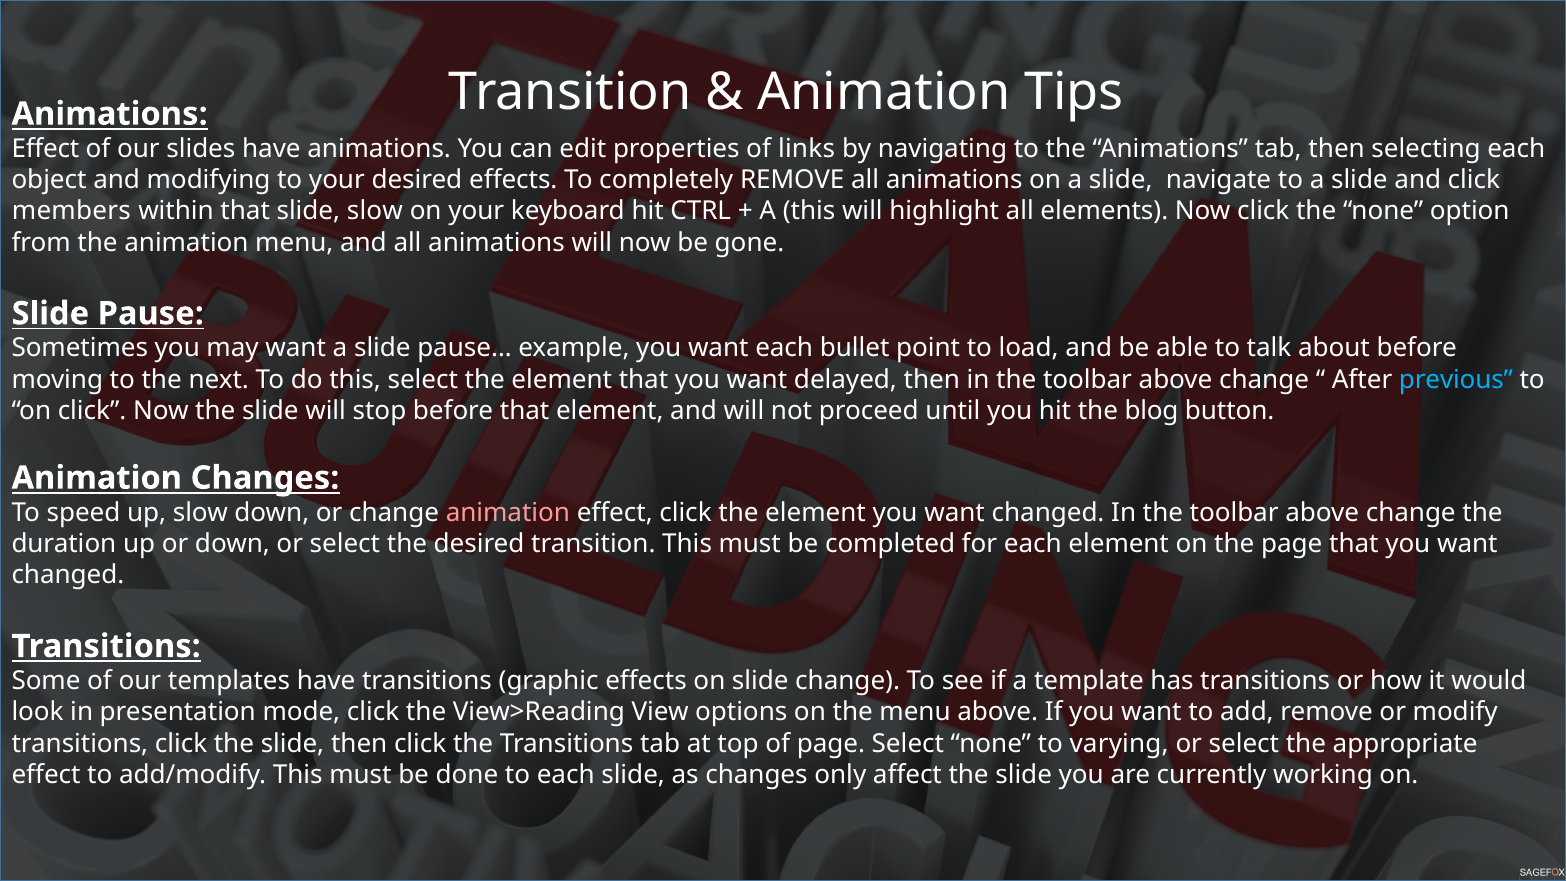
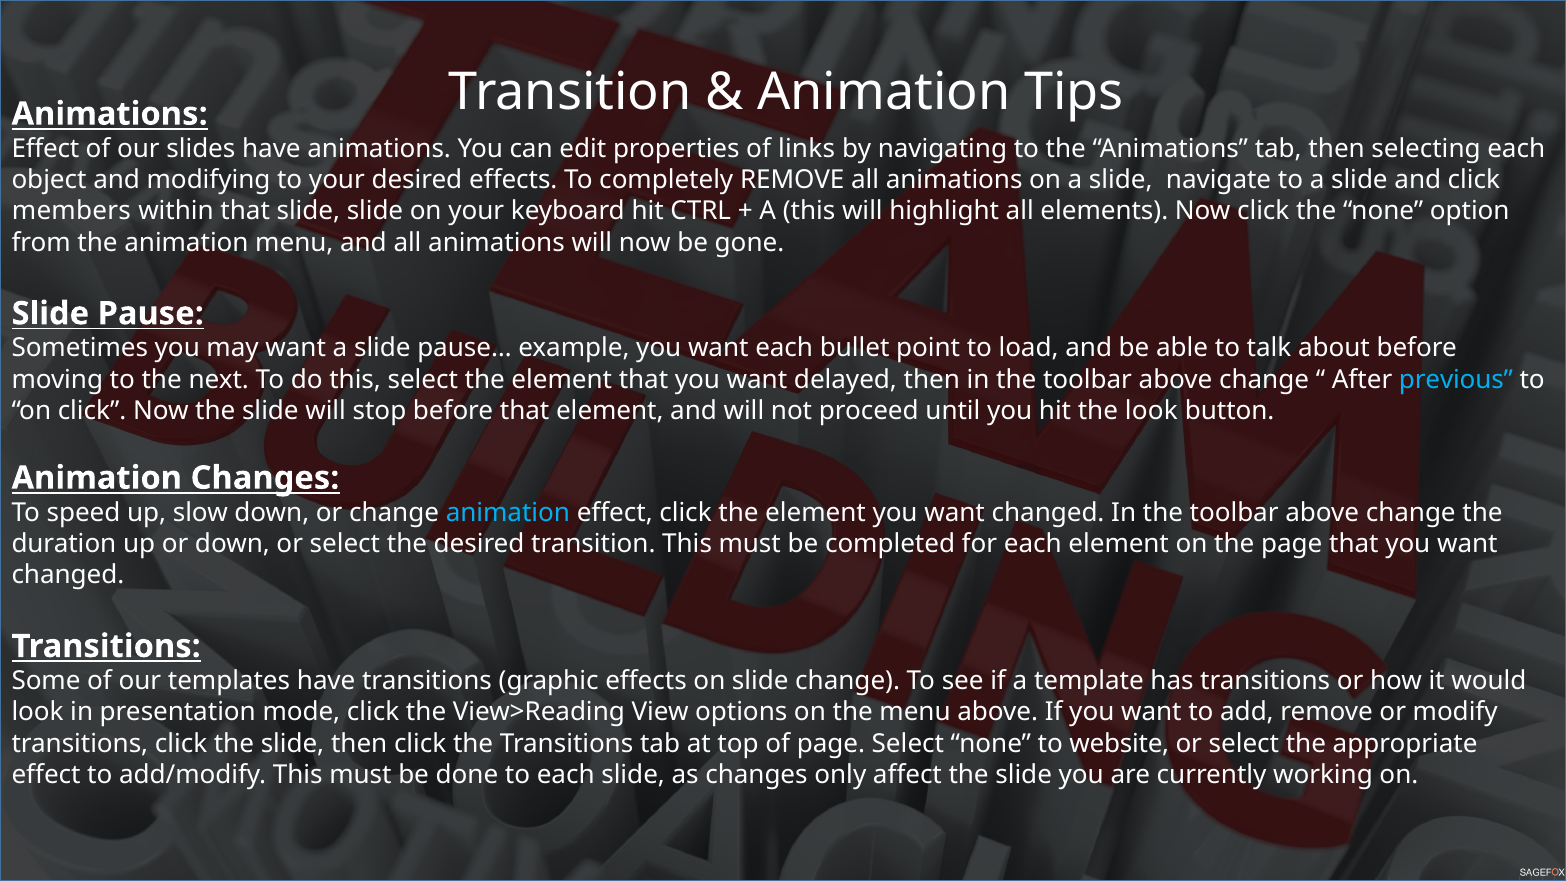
slide slow: slow -> slide
the blog: blog -> look
animation at (508, 513) colour: pink -> light blue
varying: varying -> website
